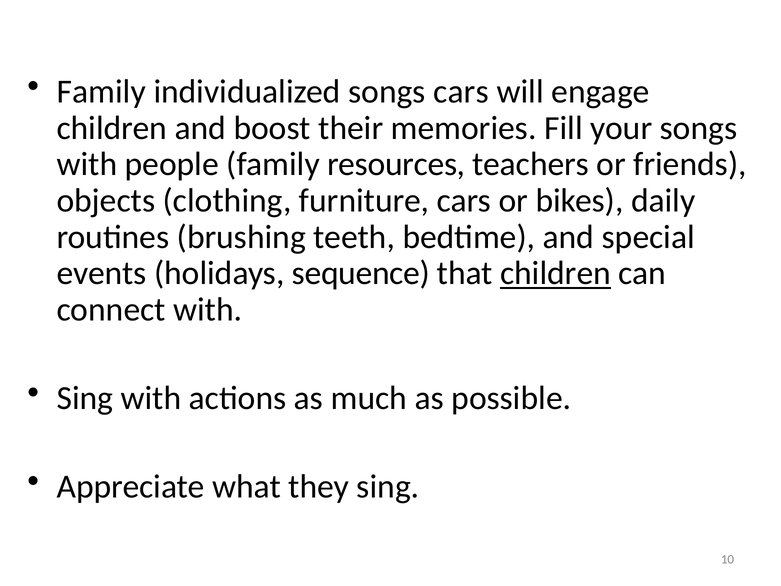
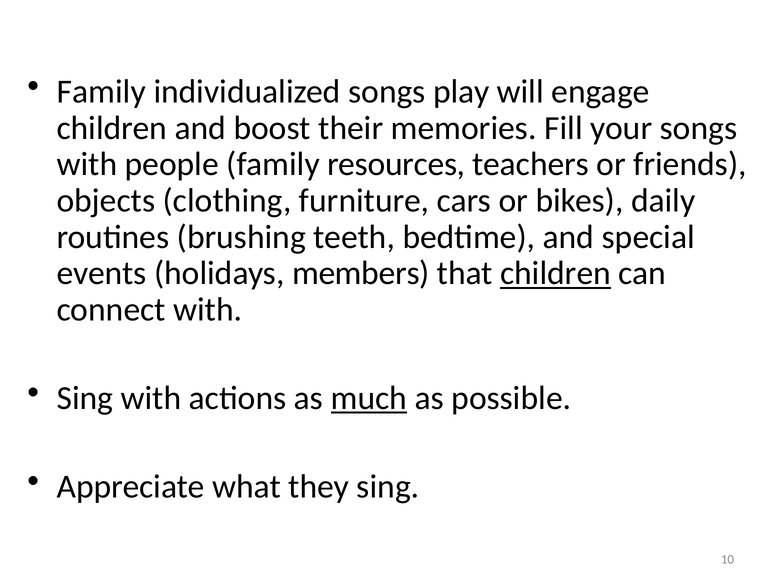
songs cars: cars -> play
sequence: sequence -> members
much underline: none -> present
